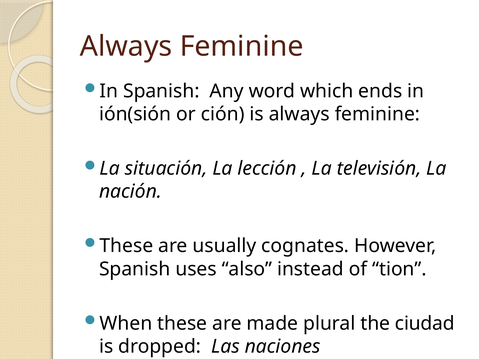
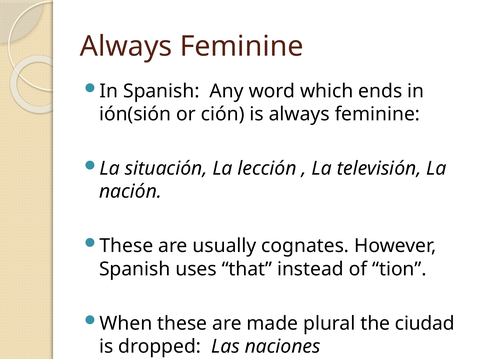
also: also -> that
